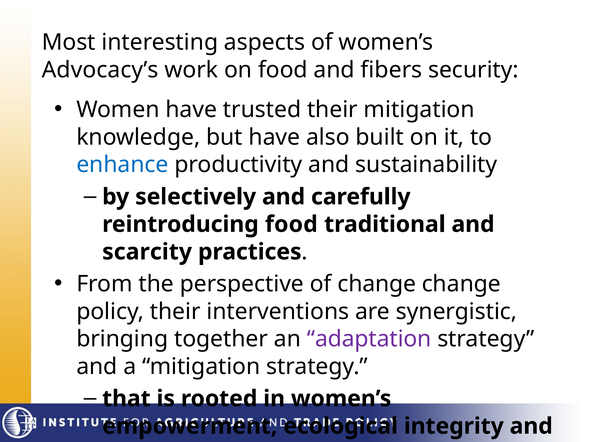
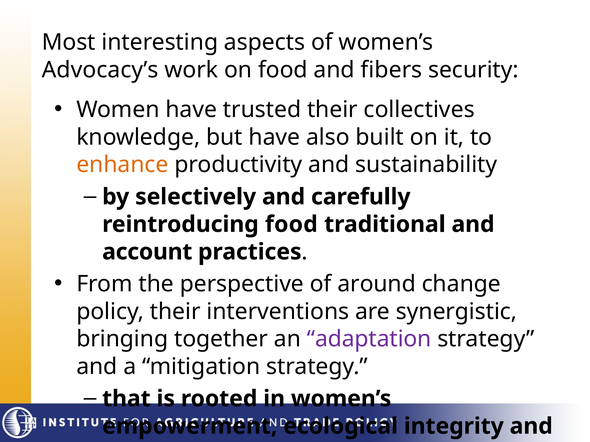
their mitigation: mitigation -> collectives
enhance colour: blue -> orange
scarcity: scarcity -> account
of change: change -> around
